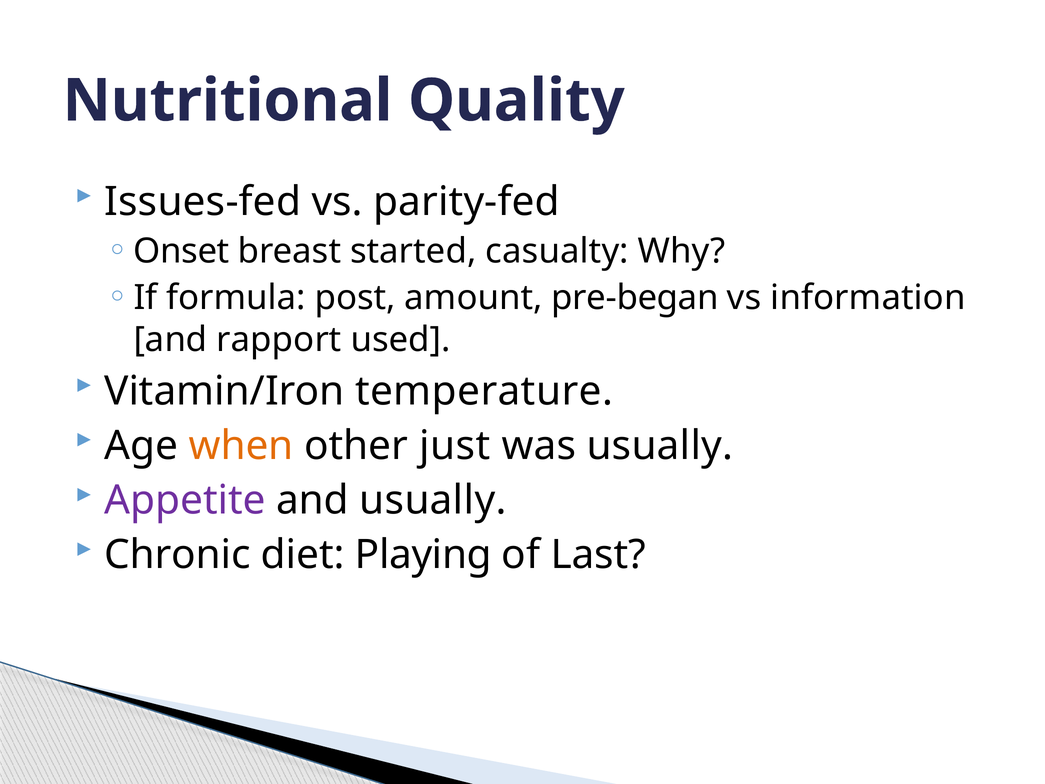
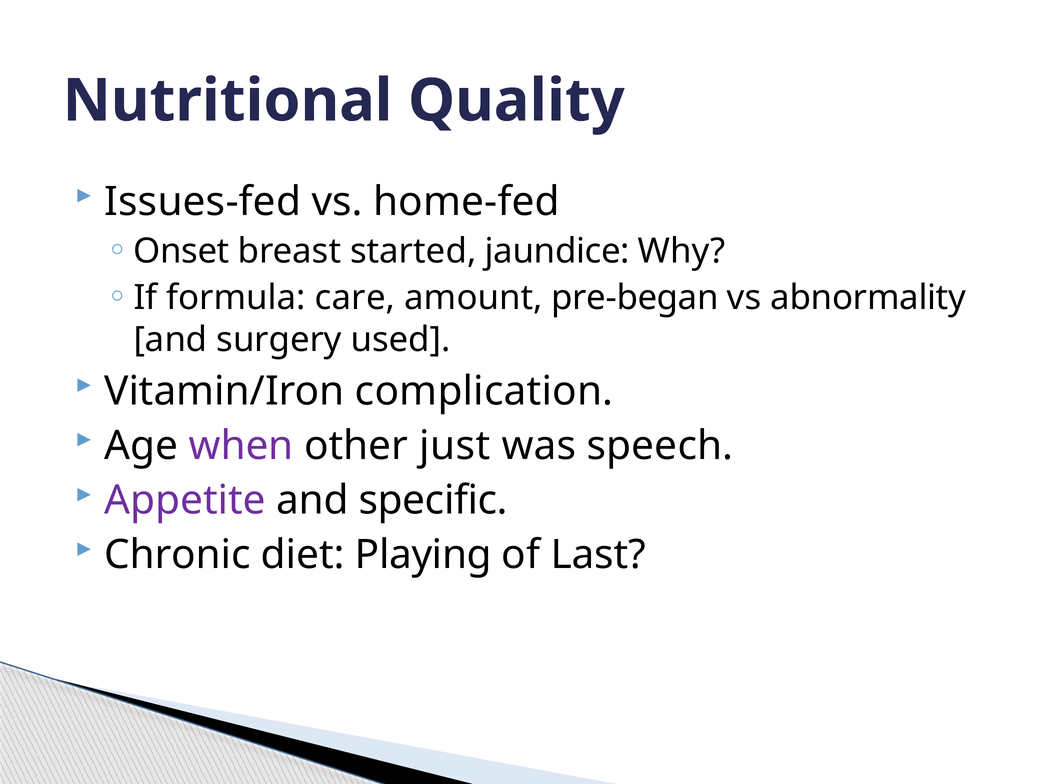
parity-fed: parity-fed -> home-fed
casualty: casualty -> jaundice
post: post -> care
information: information -> abnormality
rapport: rapport -> surgery
temperature: temperature -> complication
when colour: orange -> purple
was usually: usually -> speech
and usually: usually -> specific
